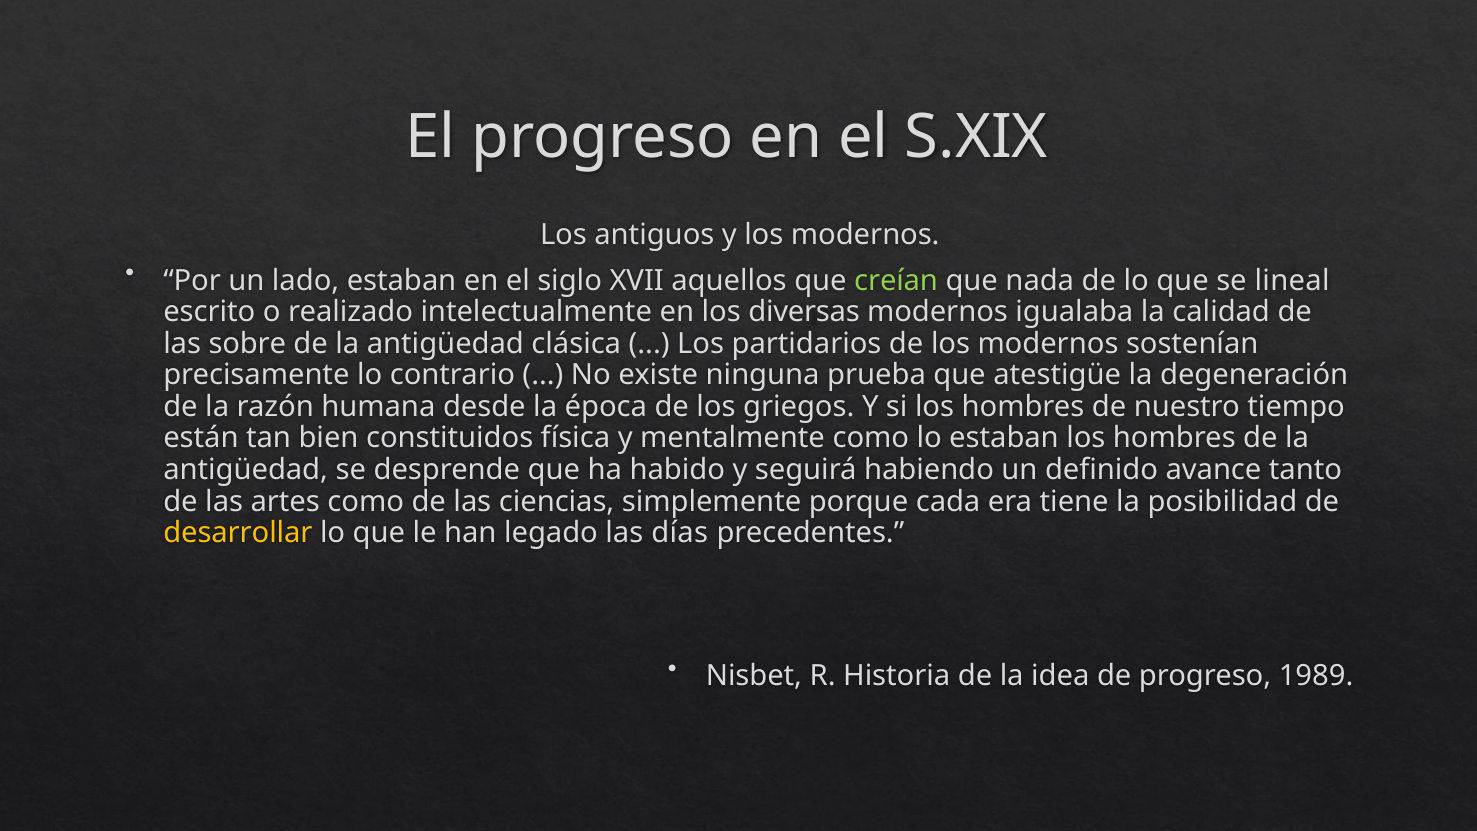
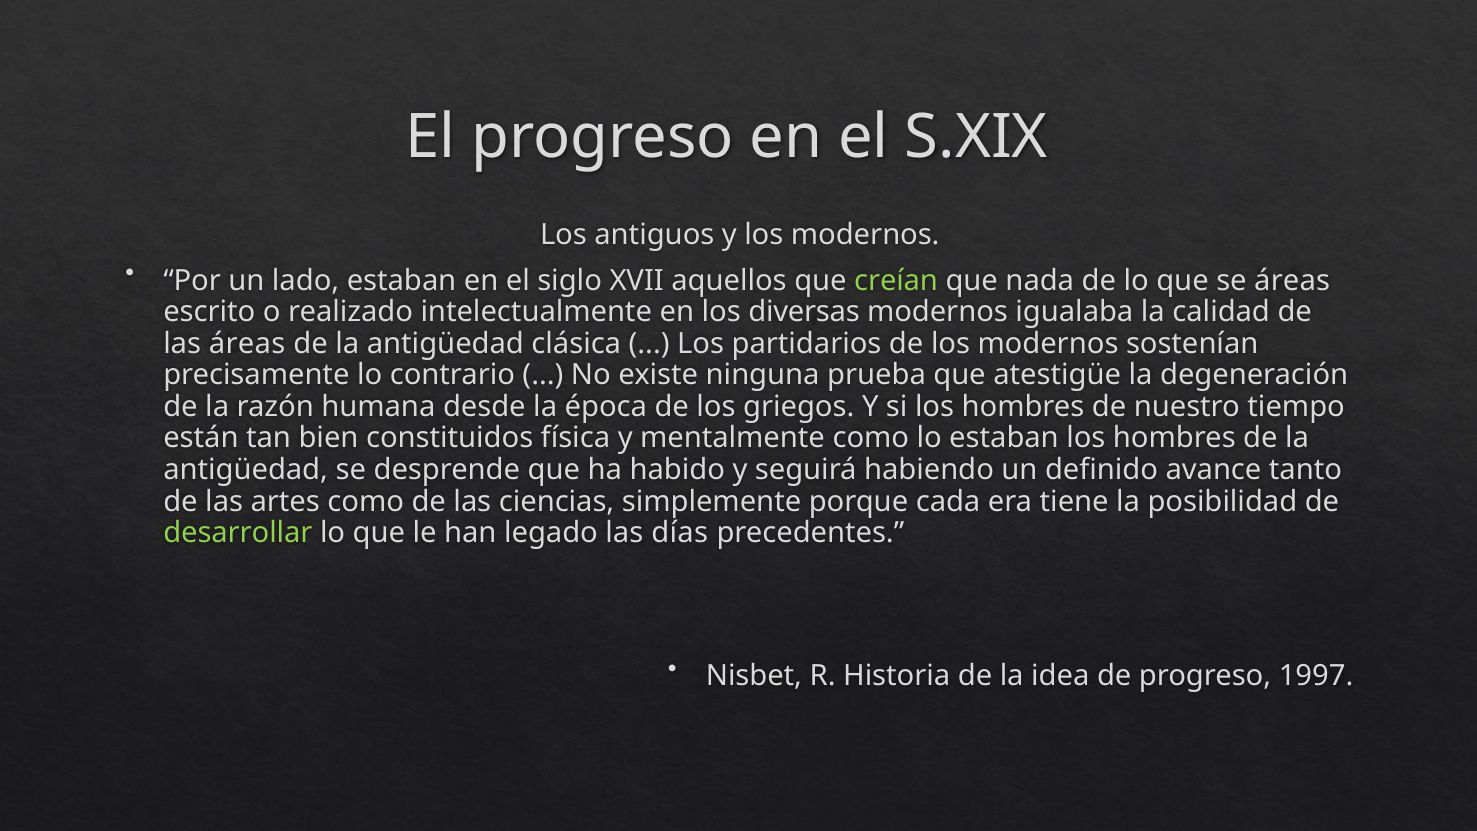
se lineal: lineal -> áreas
las sobre: sobre -> áreas
desarrollar colour: yellow -> light green
1989: 1989 -> 1997
